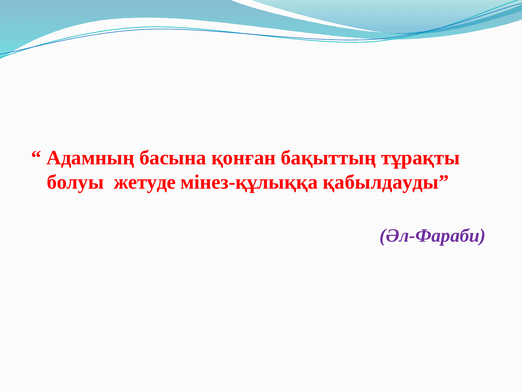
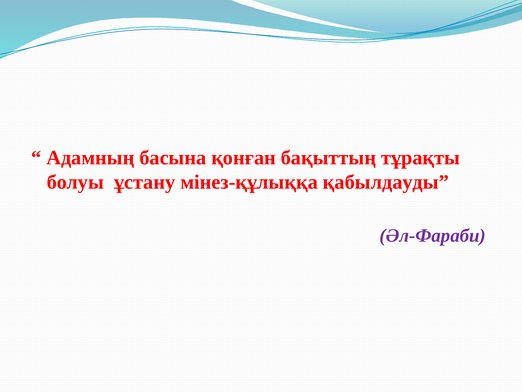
жетуде: жетуде -> ұстану
